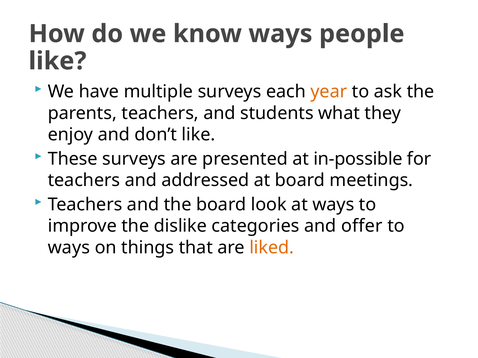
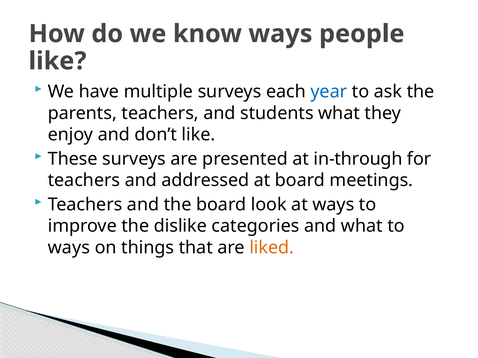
year colour: orange -> blue
in-possible: in-possible -> in-through
and offer: offer -> what
